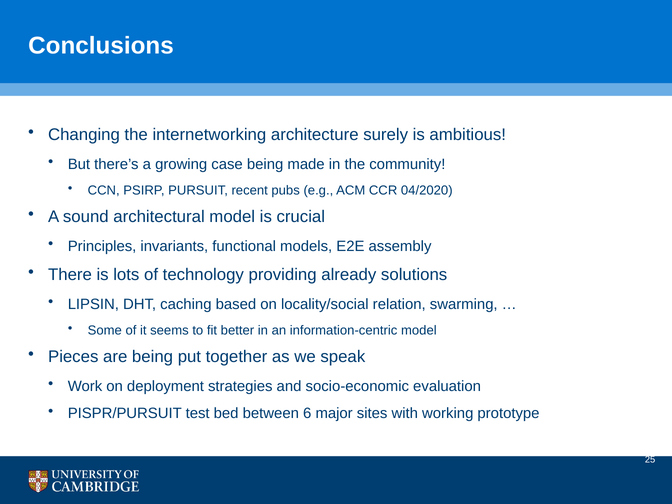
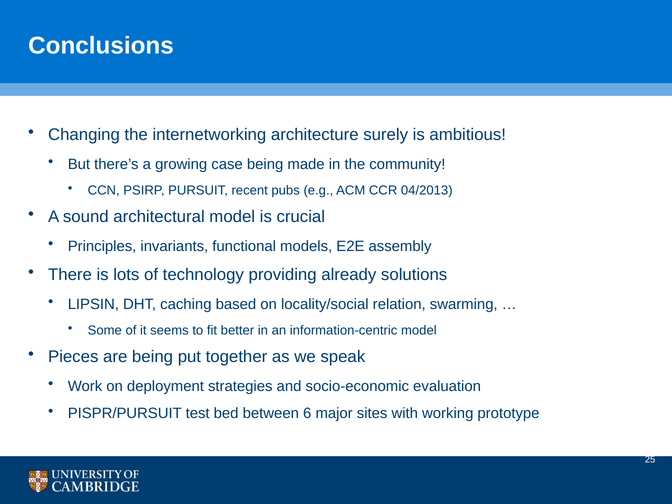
04/2020: 04/2020 -> 04/2013
